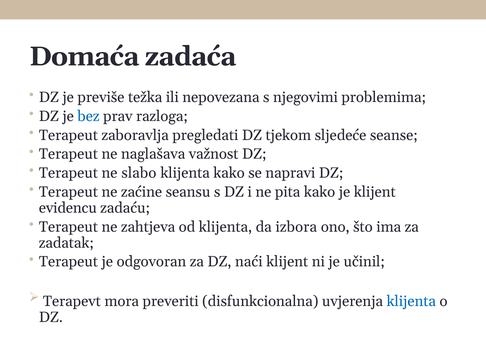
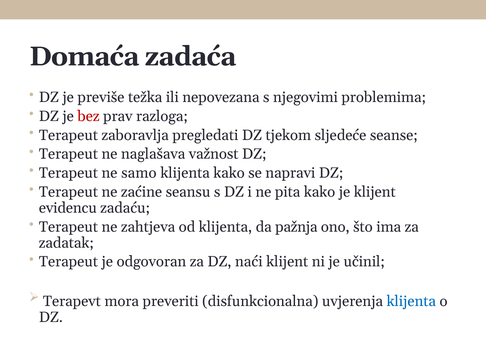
bez colour: blue -> red
slabo: slabo -> samo
izbora: izbora -> pažnja
